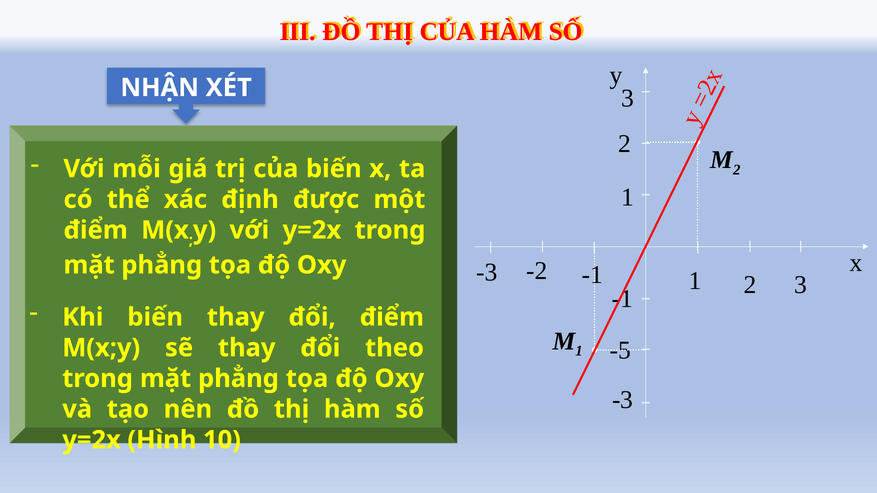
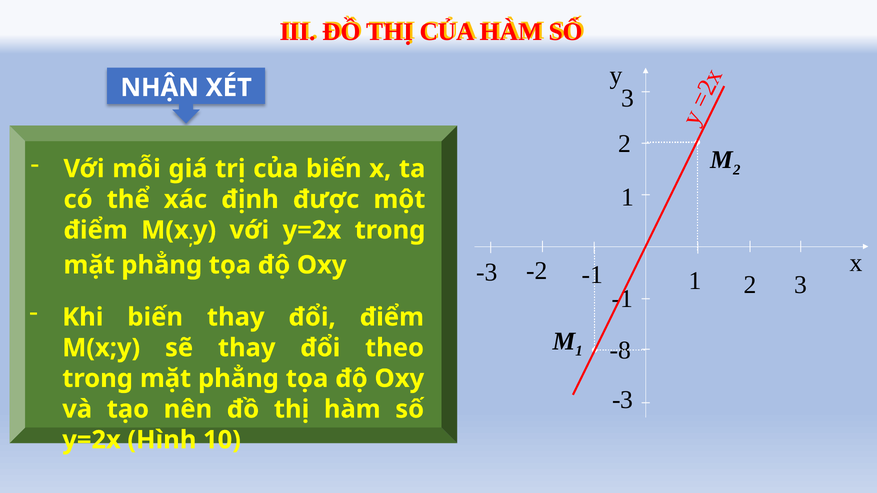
-5: -5 -> -8
